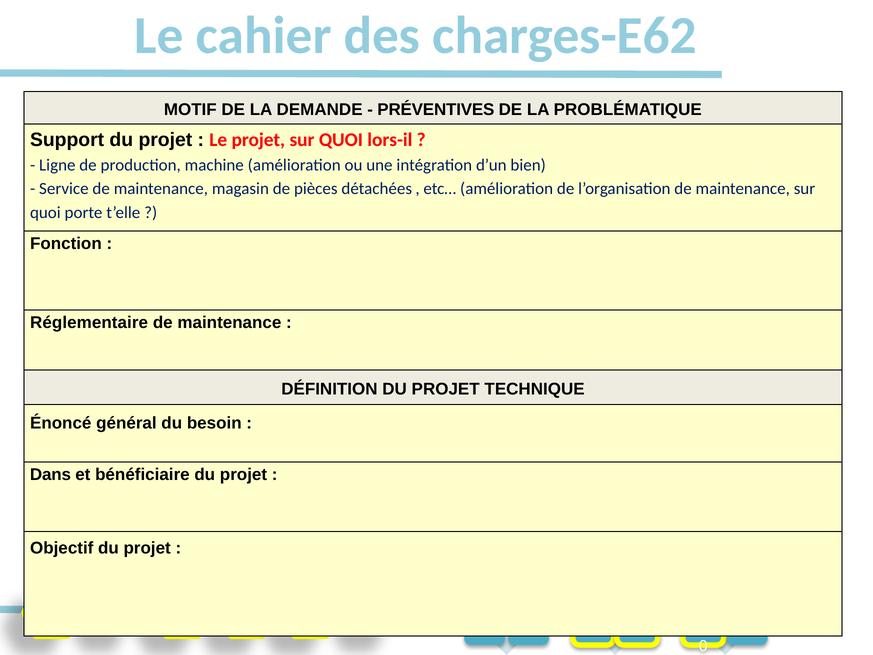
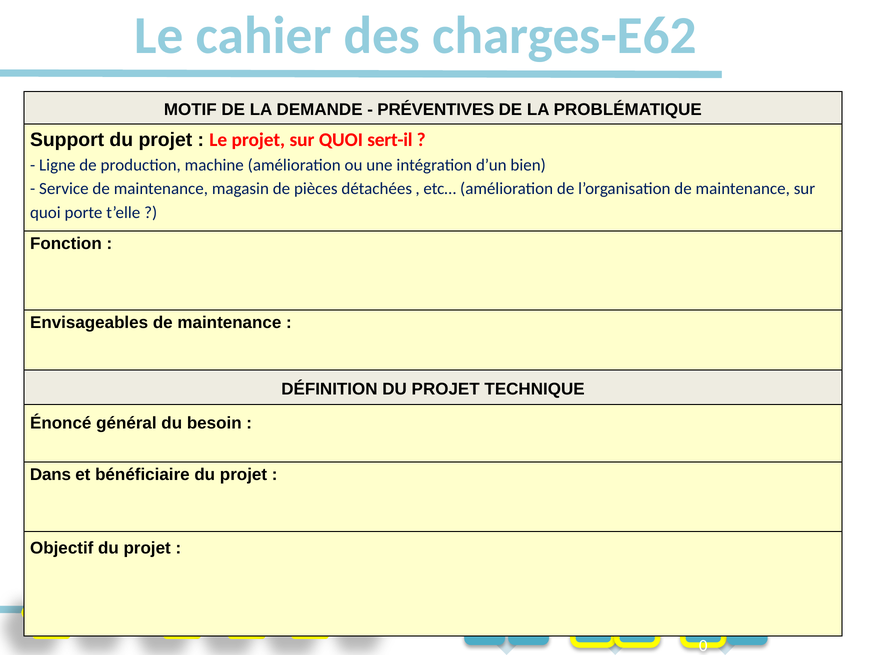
lors-il: lors-il -> sert-il
Réglementaire: Réglementaire -> Envisageables
